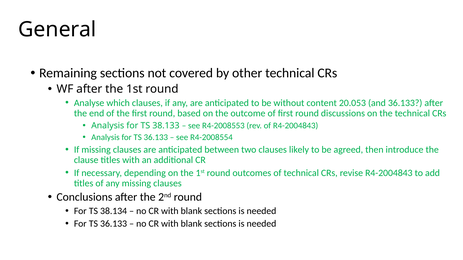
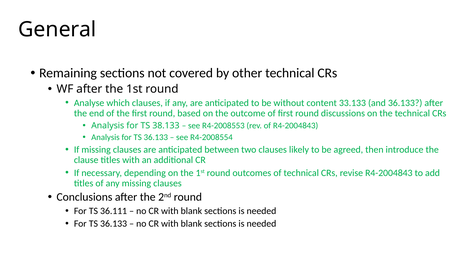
20.053: 20.053 -> 33.133
38.134: 38.134 -> 36.111
